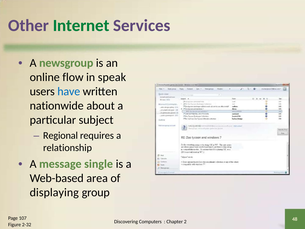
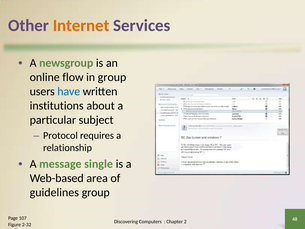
Internet colour: green -> orange
in speak: speak -> group
nationwide: nationwide -> institutions
Regional: Regional -> Protocol
displaying: displaying -> guidelines
